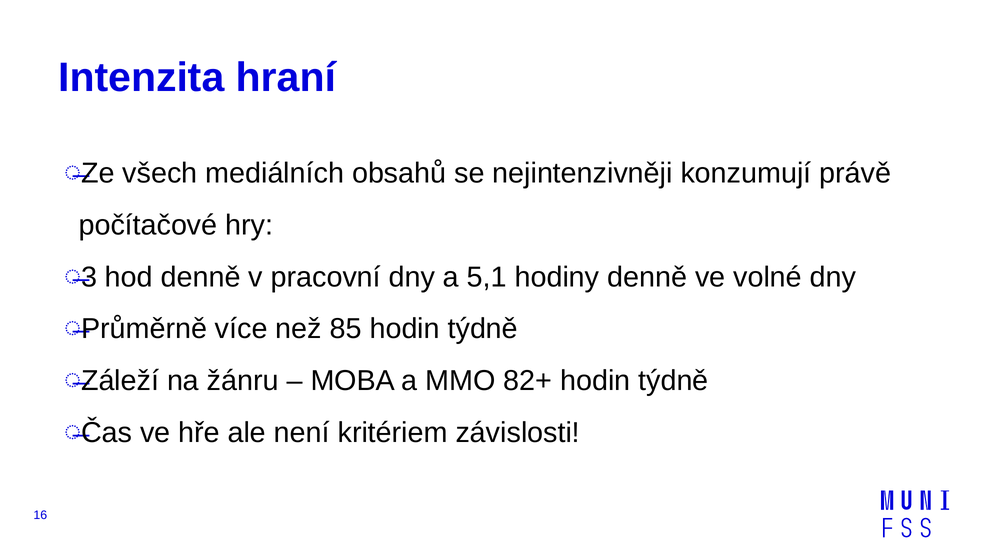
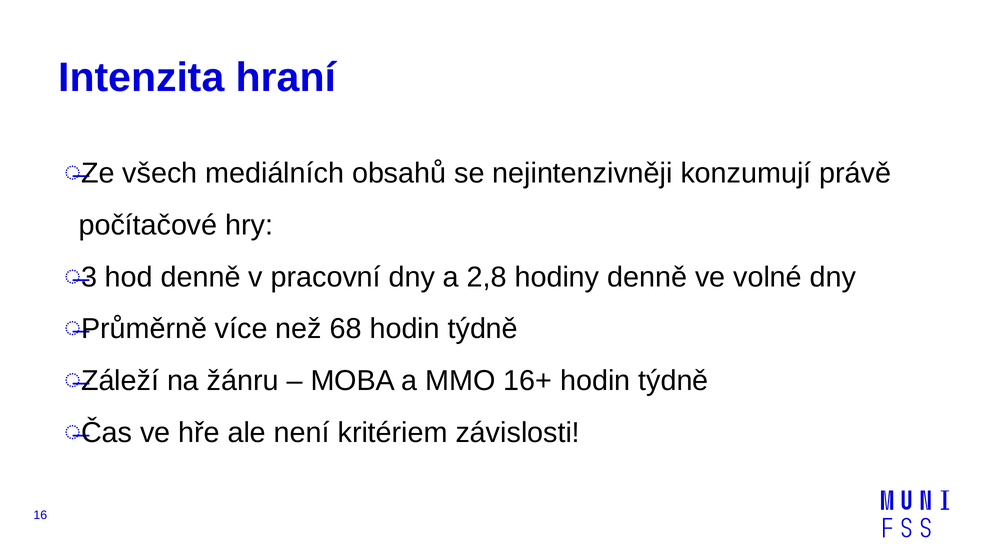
5,1: 5,1 -> 2,8
85: 85 -> 68
82+: 82+ -> 16+
